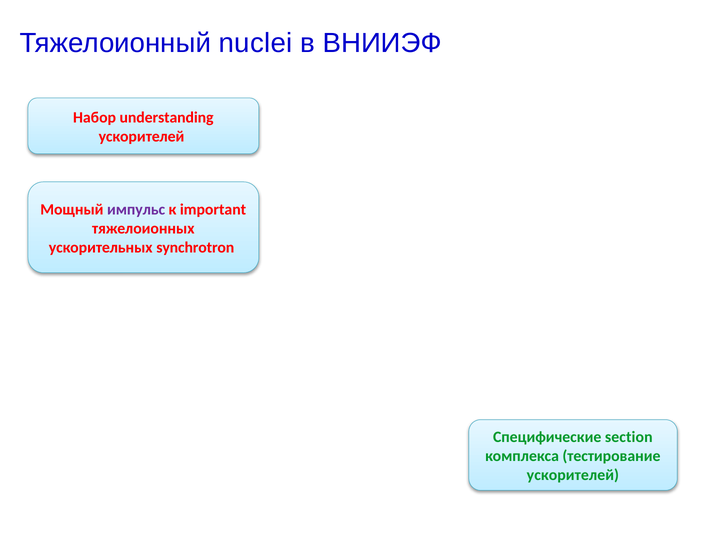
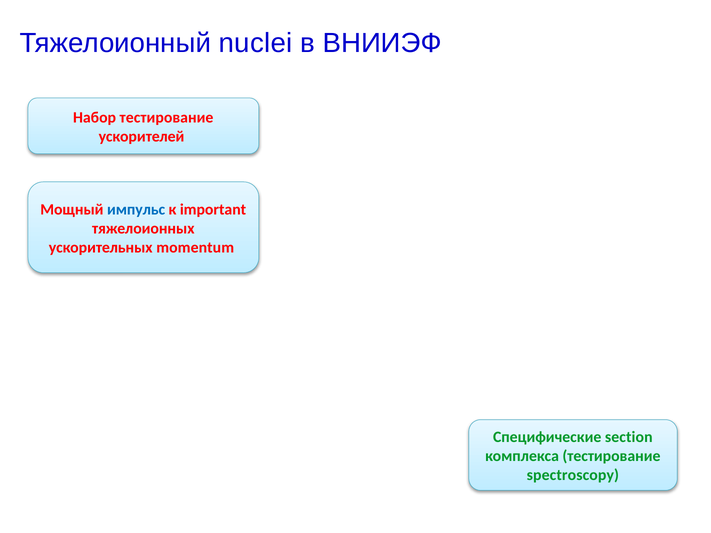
Набор understanding: understanding -> тестирование
импульс colour: purple -> blue
synchrotron: synchrotron -> momentum
ускорителей at (573, 475): ускорителей -> spectroscopy
